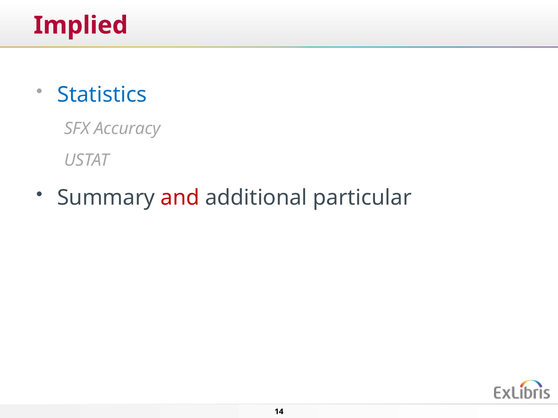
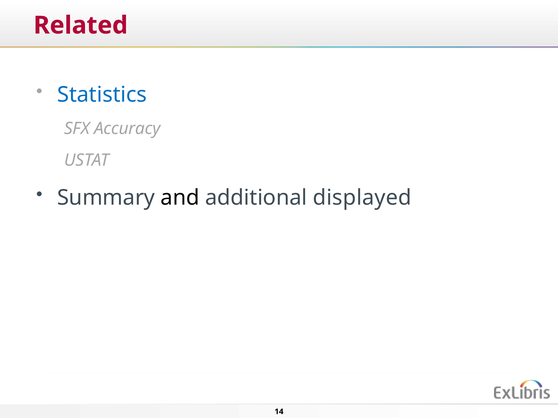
Implied: Implied -> Related
and colour: red -> black
particular: particular -> displayed
